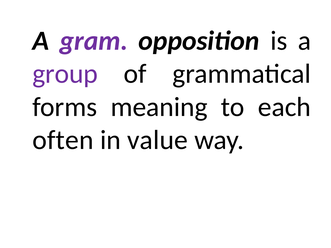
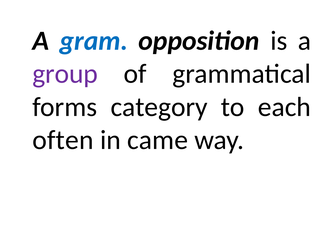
gram colour: purple -> blue
meaning: meaning -> category
value: value -> came
